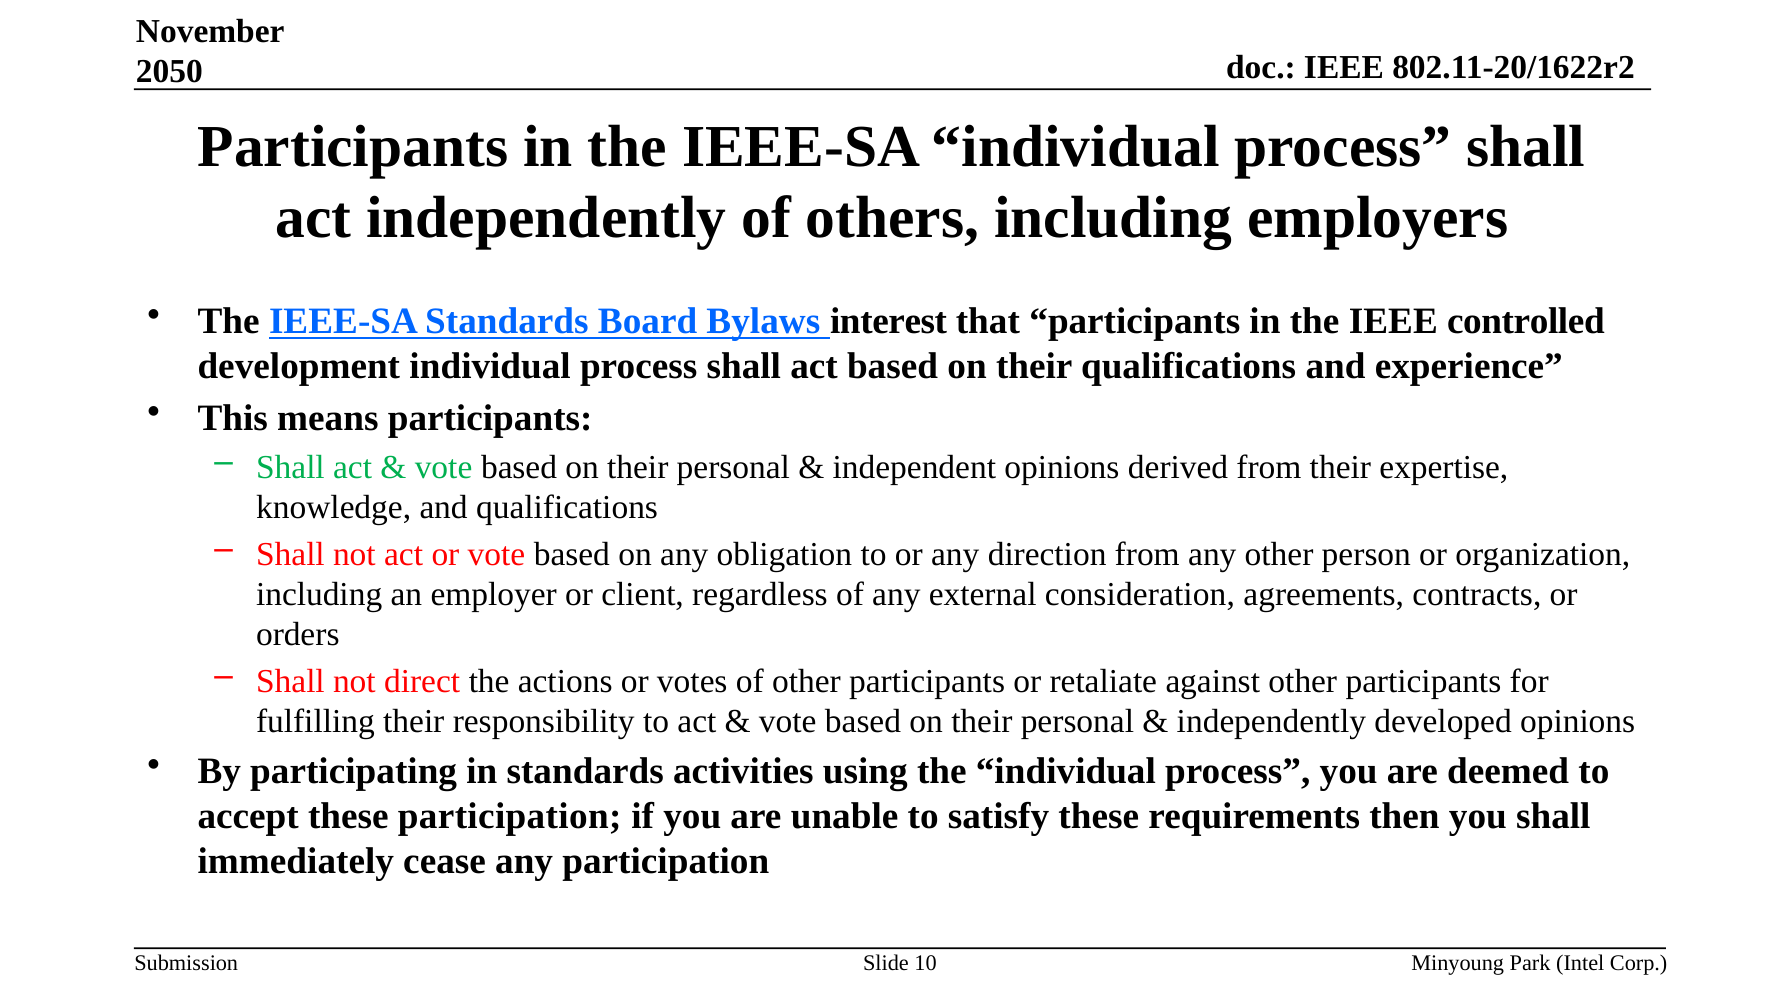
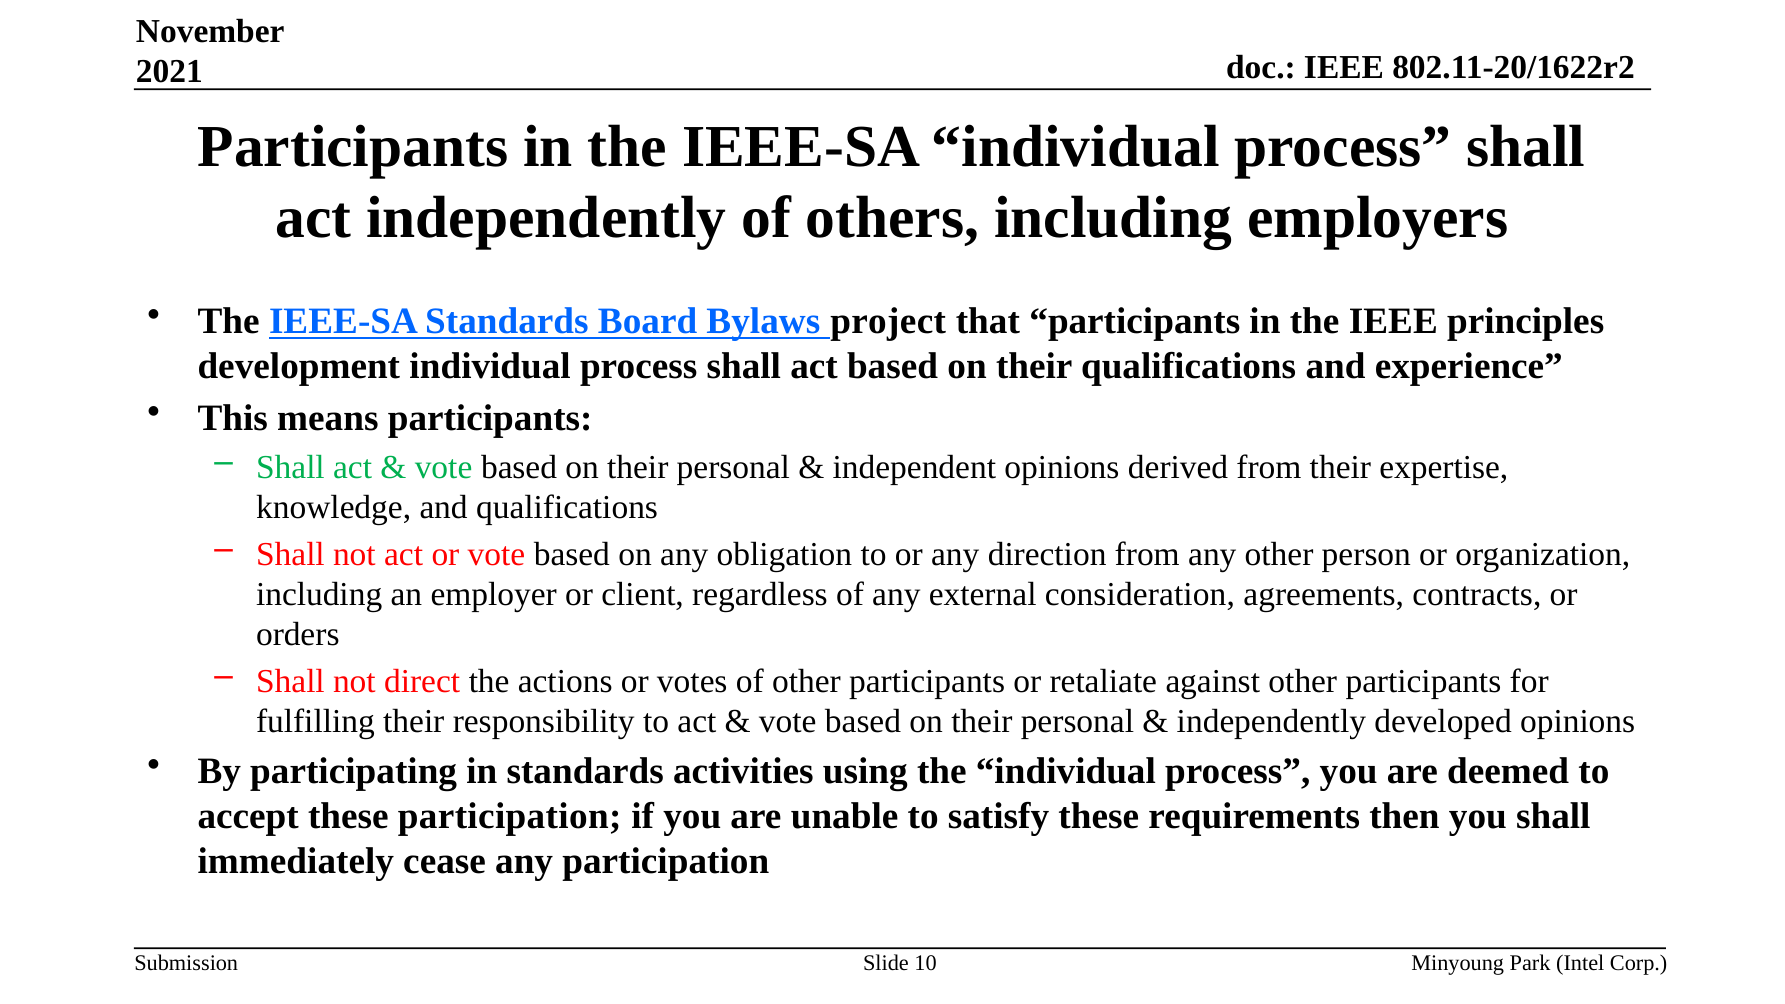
2050: 2050 -> 2021
interest: interest -> project
controlled: controlled -> principles
